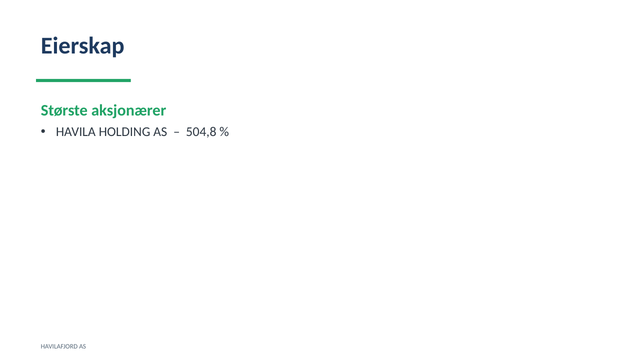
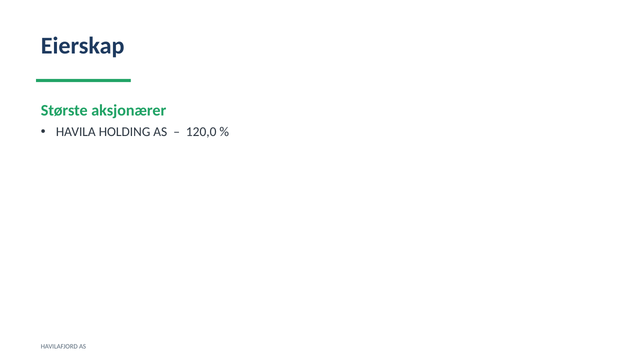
504,8: 504,8 -> 120,0
